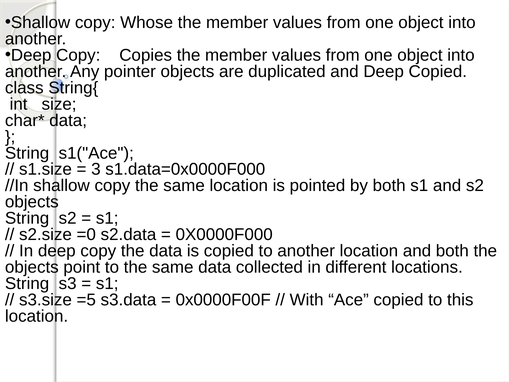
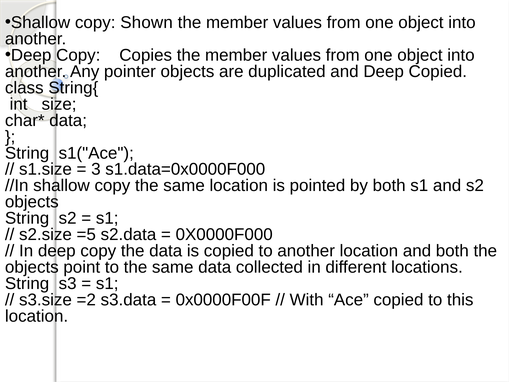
Whose: Whose -> Shown
=0: =0 -> =5
=5: =5 -> =2
